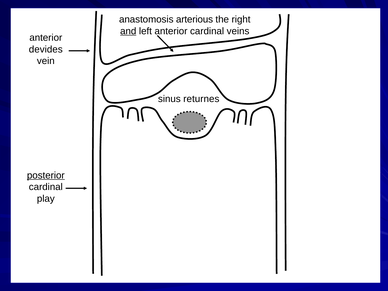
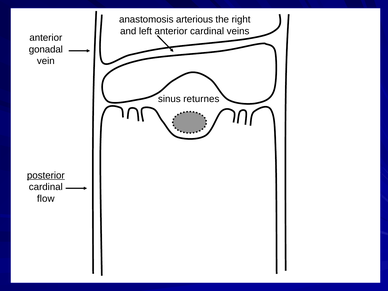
and underline: present -> none
devides: devides -> gonadal
play: play -> flow
